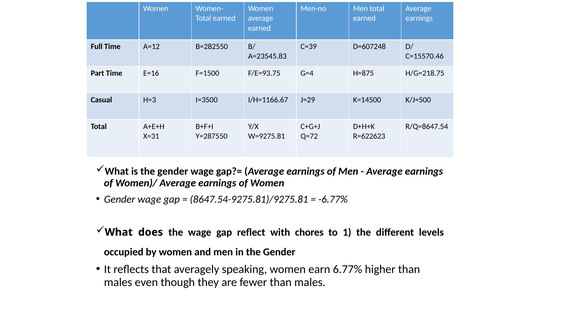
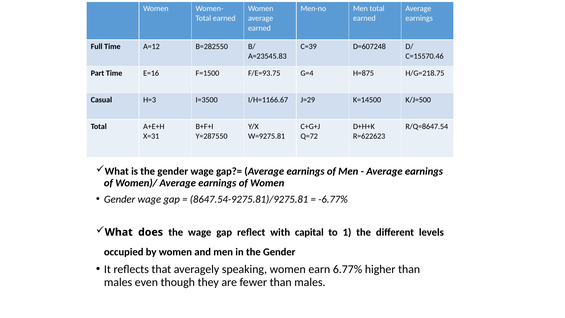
chores: chores -> capital
